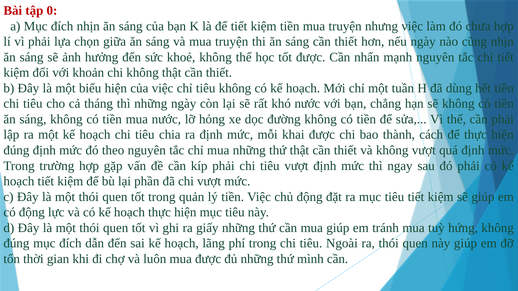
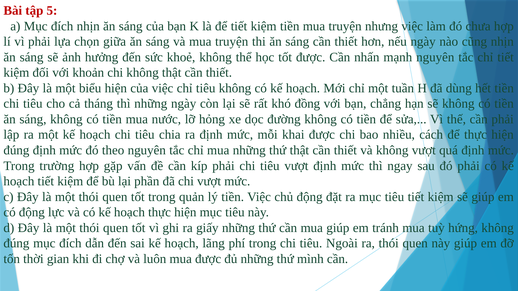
0: 0 -> 5
khó nước: nước -> đồng
thành: thành -> nhiều
